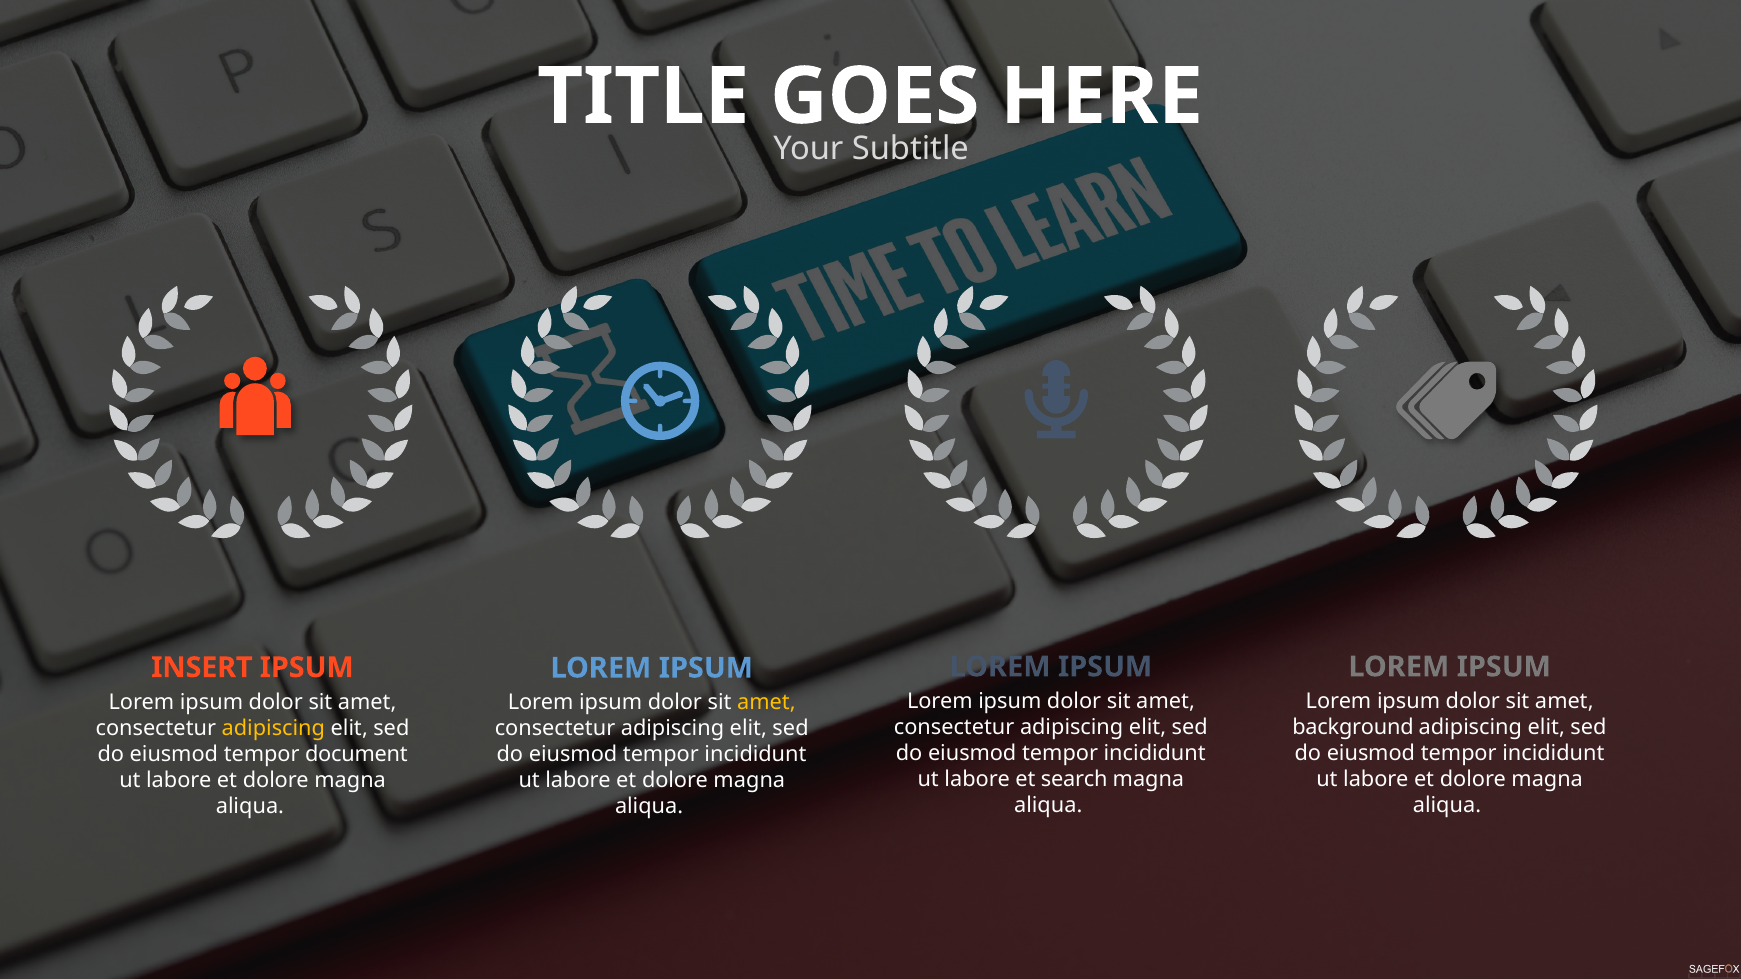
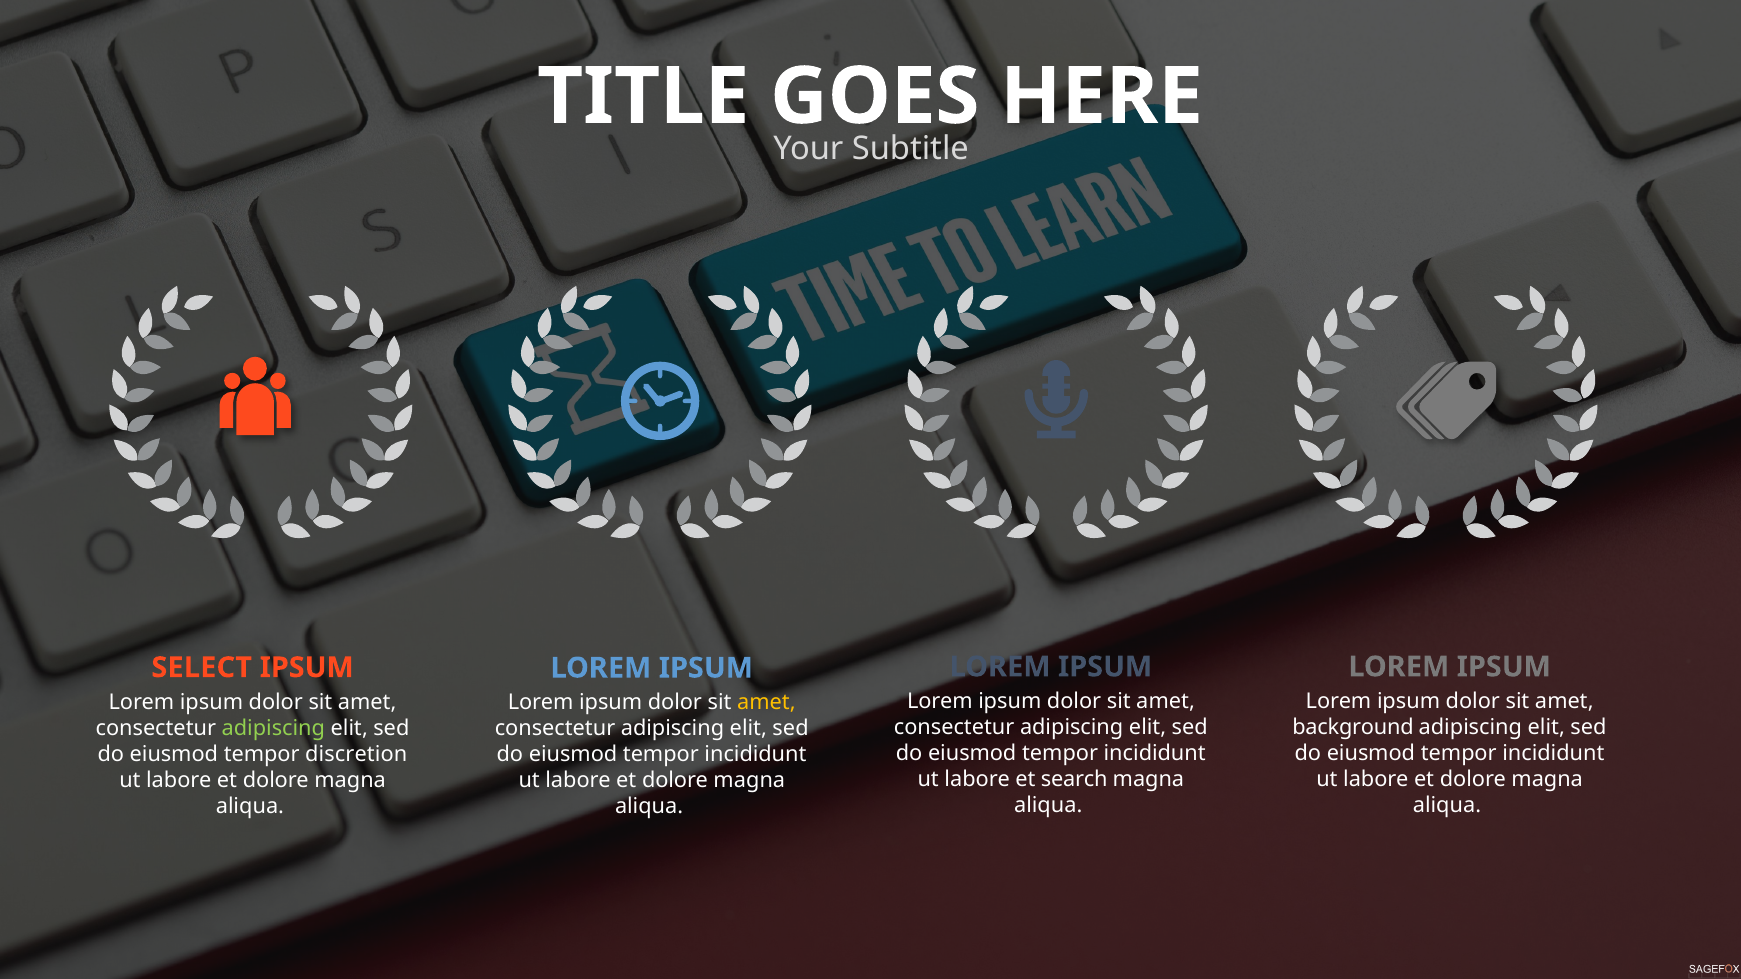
INSERT: INSERT -> SELECT
adipiscing at (273, 728) colour: yellow -> light green
document: document -> discretion
